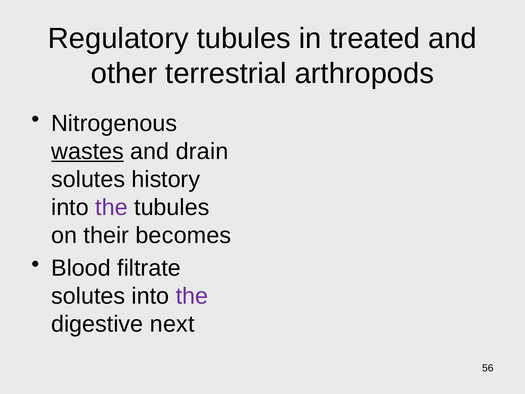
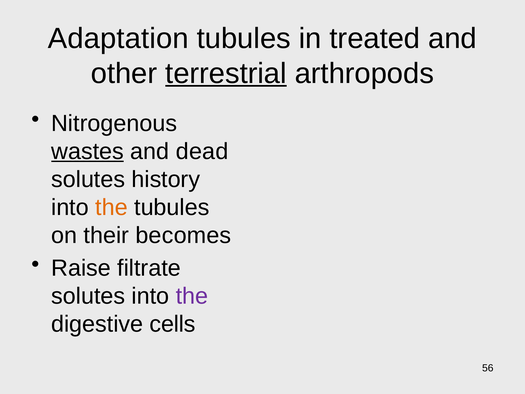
Regulatory: Regulatory -> Adaptation
terrestrial underline: none -> present
drain: drain -> dead
the at (111, 207) colour: purple -> orange
Blood: Blood -> Raise
next: next -> cells
